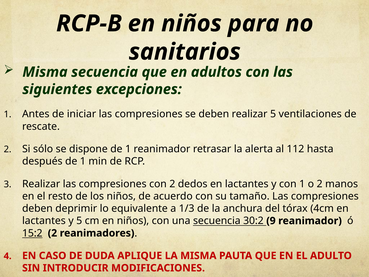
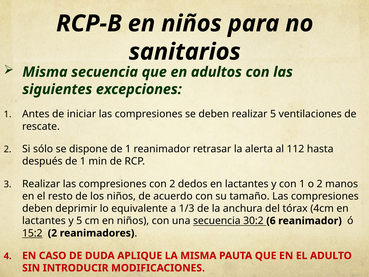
9: 9 -> 6
